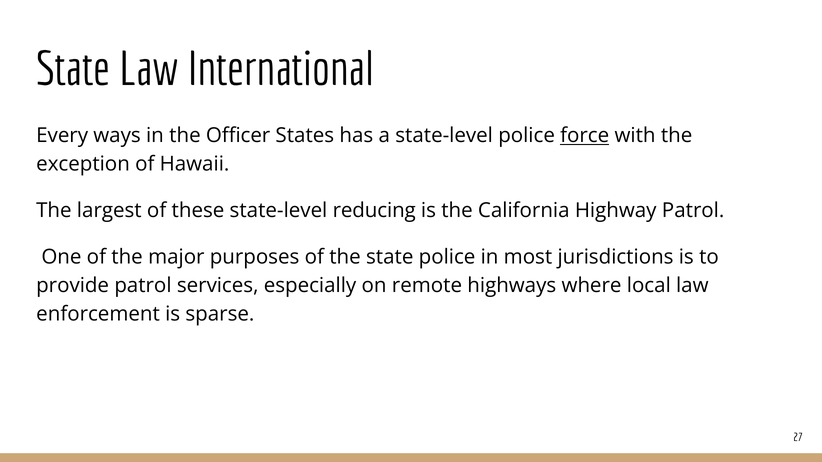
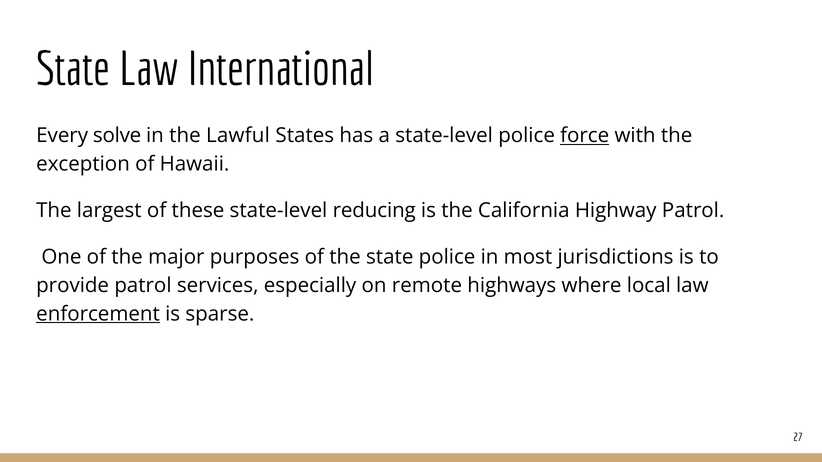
ways: ways -> solve
Officer: Officer -> Lawful
enforcement underline: none -> present
